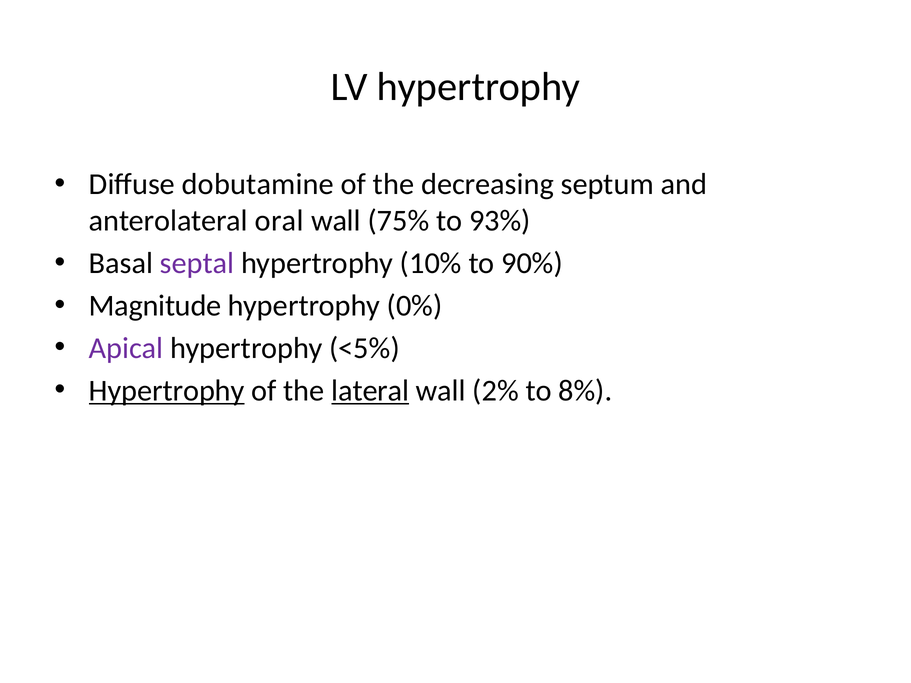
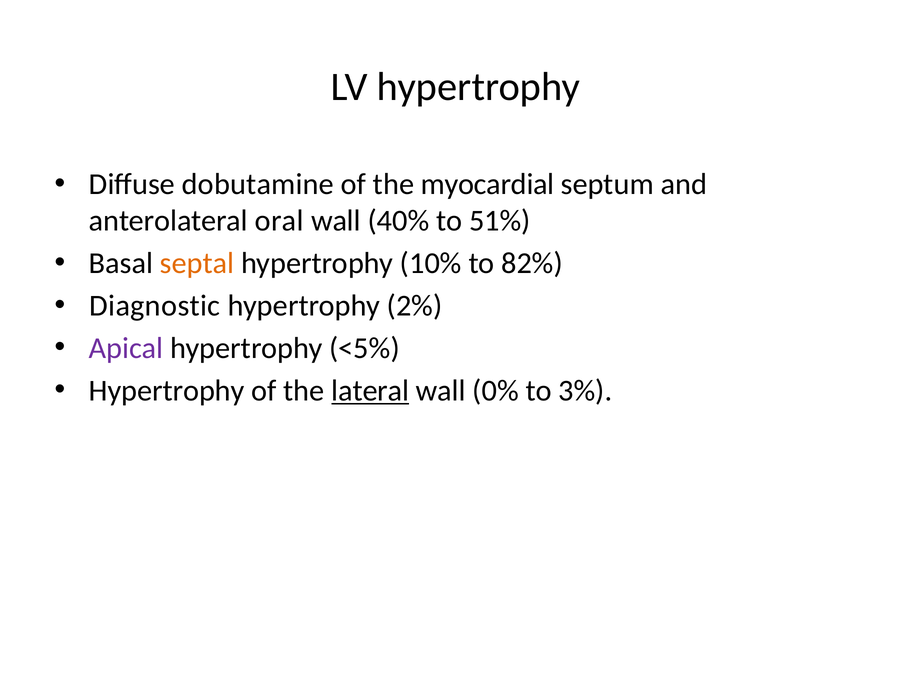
decreasing: decreasing -> myocardial
75%: 75% -> 40%
93%: 93% -> 51%
septal colour: purple -> orange
90%: 90% -> 82%
Magnitude: Magnitude -> Diagnostic
0%: 0% -> 2%
Hypertrophy at (167, 391) underline: present -> none
2%: 2% -> 0%
8%: 8% -> 3%
